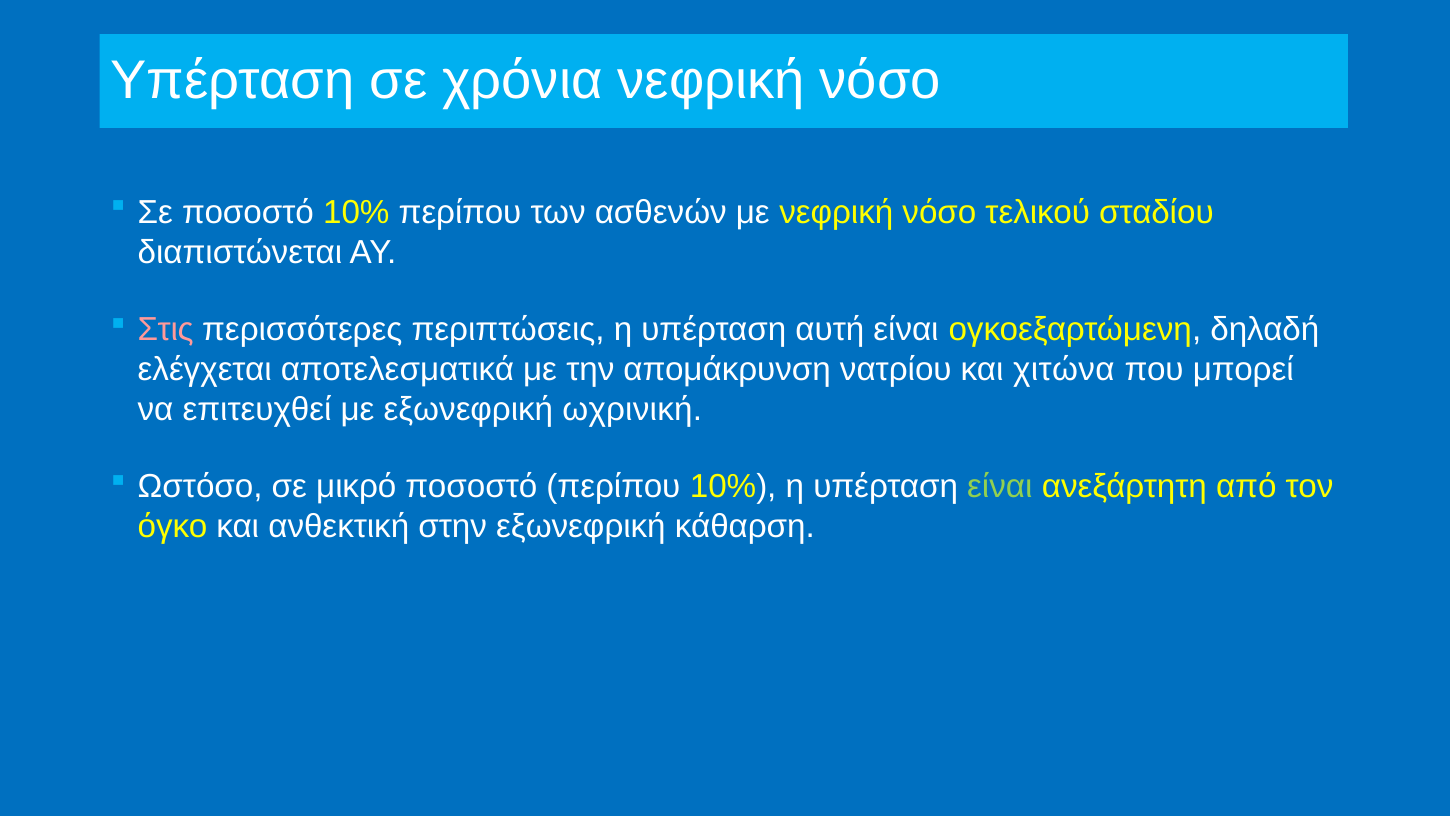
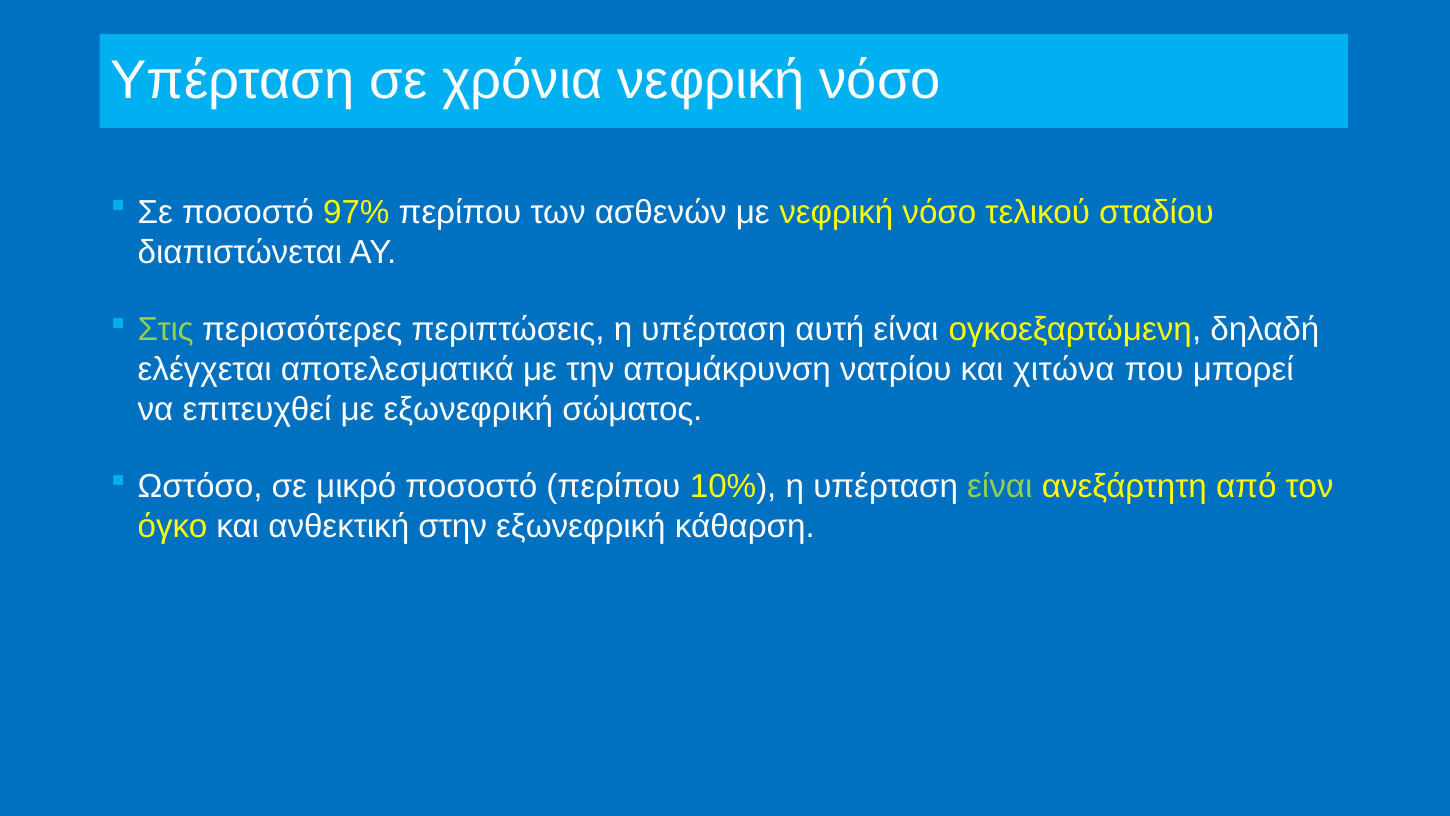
ποσοστό 10%: 10% -> 97%
Στις colour: pink -> light green
ωχρινική: ωχρινική -> σώματος
